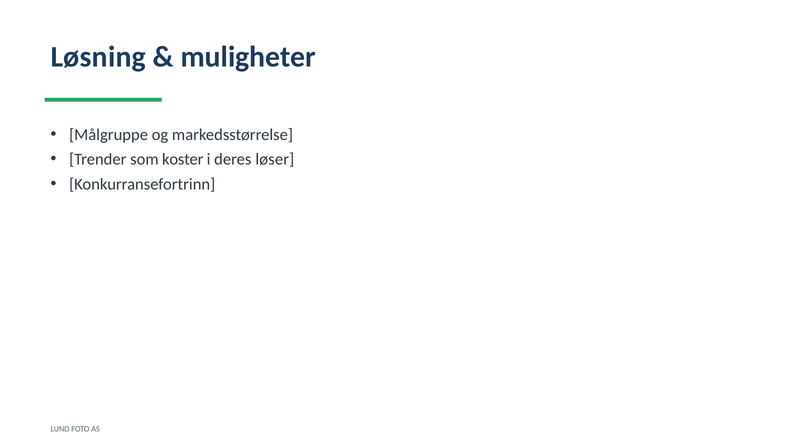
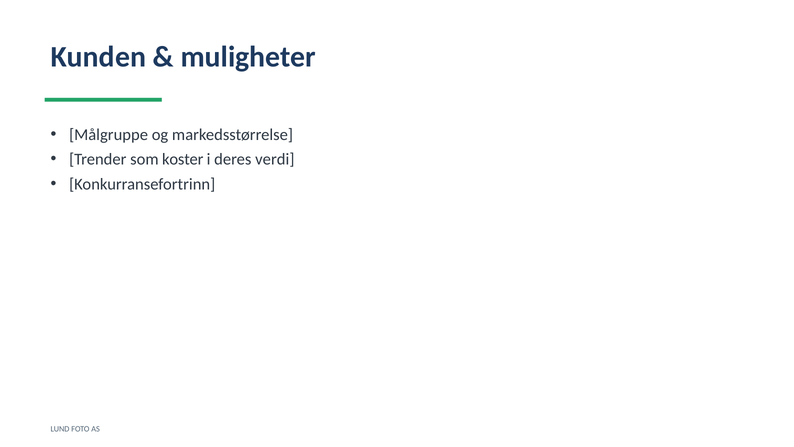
Løsning: Løsning -> Kunden
løser: løser -> verdi
